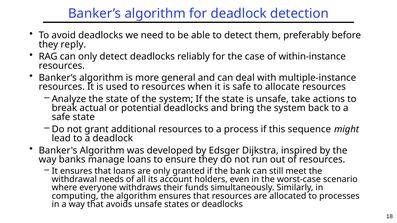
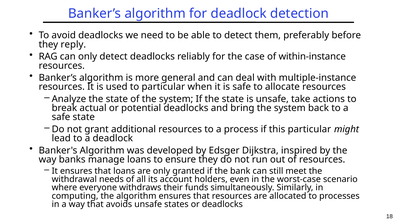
to resources: resources -> particular
this sequence: sequence -> particular
